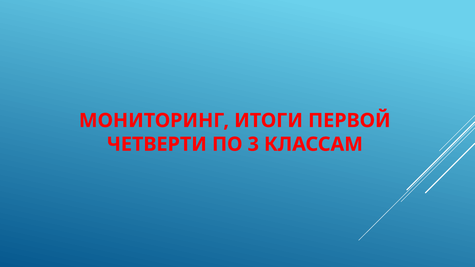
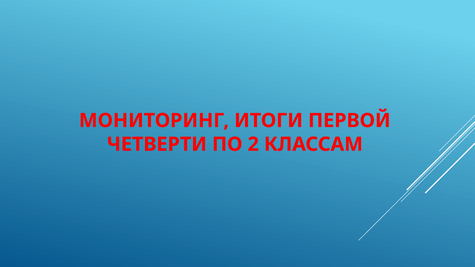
3: 3 -> 2
